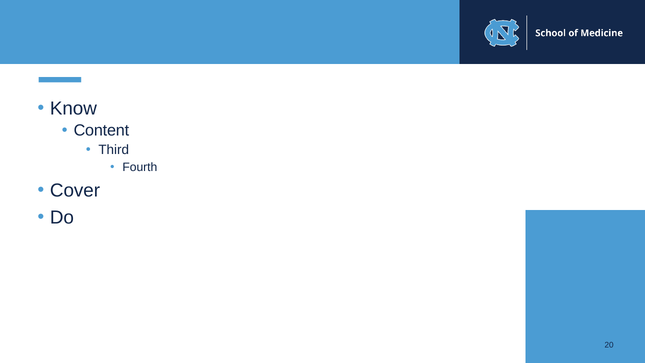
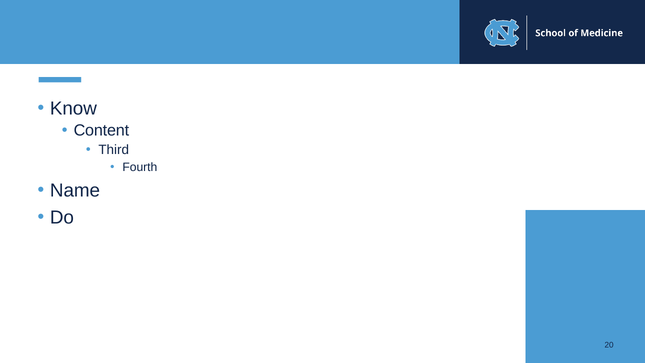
Cover: Cover -> Name
